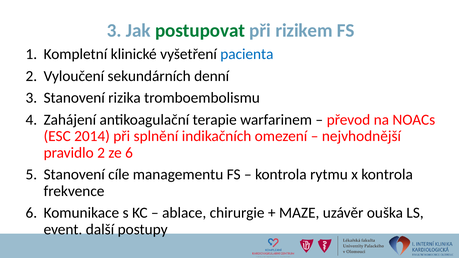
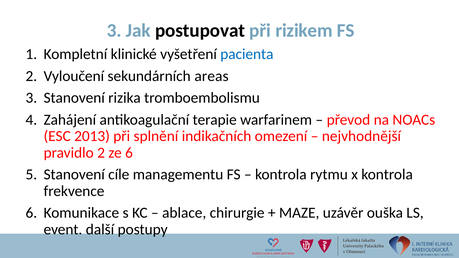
postupovat colour: green -> black
denní: denní -> areas
2014: 2014 -> 2013
